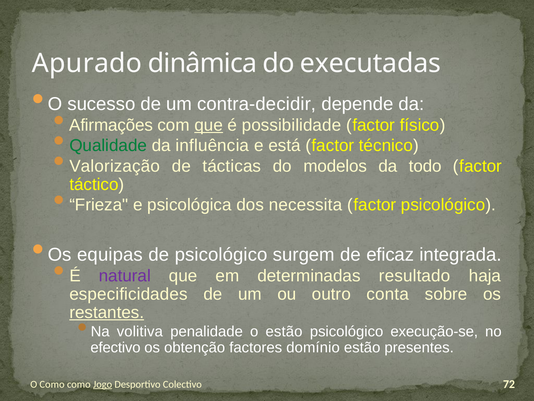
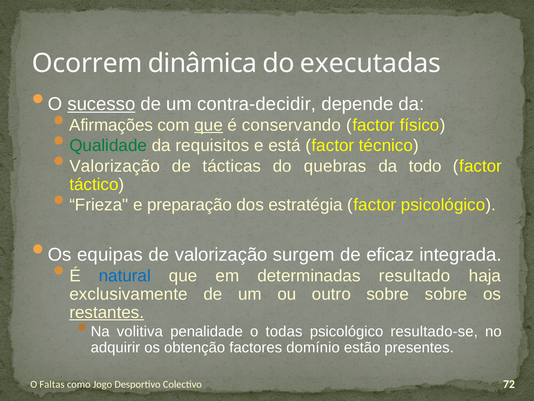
Apurado: Apurado -> Ocorrem
sucesso underline: none -> present
possibilidade: possibilidade -> conservando
influência: influência -> requisitos
modelos: modelos -> quebras
psicológica: psicológica -> preparação
necessita: necessita -> estratégia
de psicológico: psicológico -> valorização
natural colour: purple -> blue
especificidades: especificidades -> exclusivamente
outro conta: conta -> sobre
o estão: estão -> todas
execução-se: execução-se -> resultado-se
efectivo: efectivo -> adquirir
O Como: Como -> Faltas
Jogo underline: present -> none
